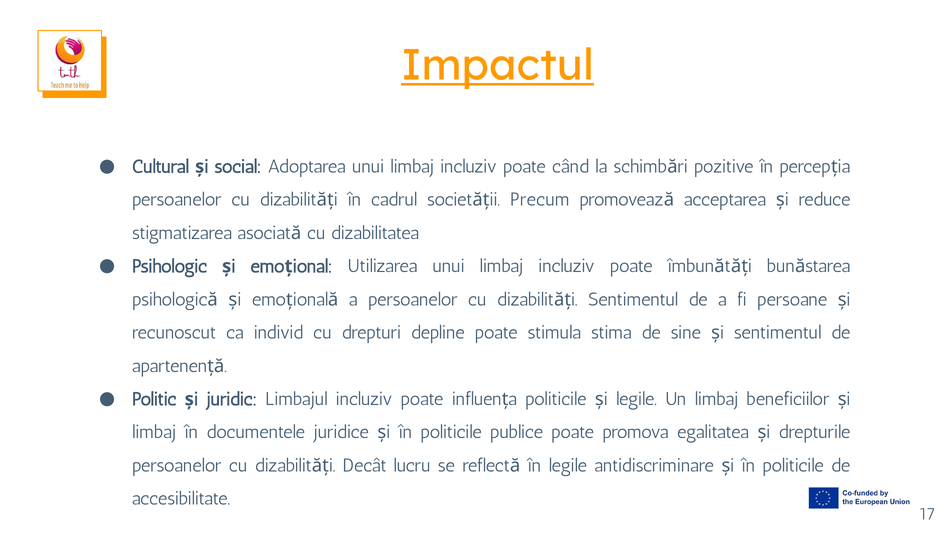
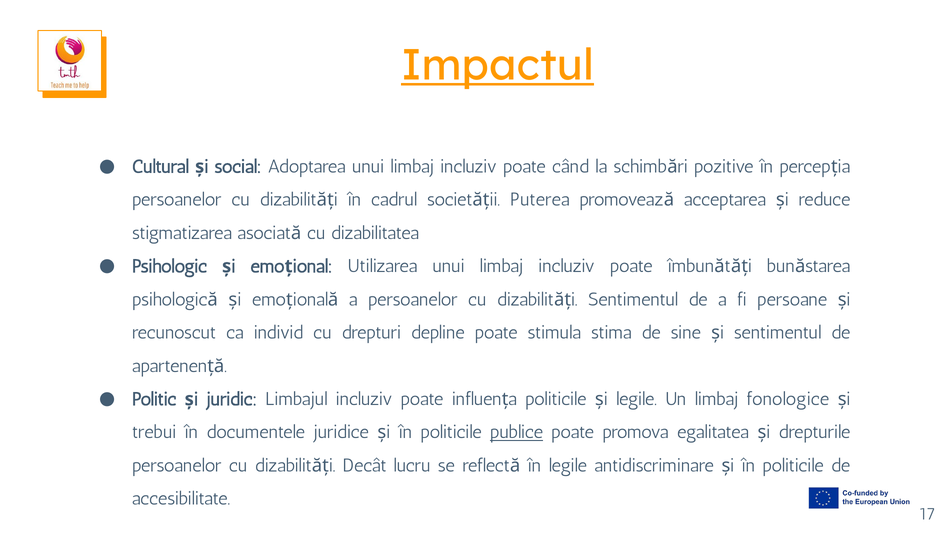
Precum: Precum -> Puterea
beneficiilor: beneficiilor -> fonologice
limbaj at (154, 432): limbaj -> trebui
publice underline: none -> present
